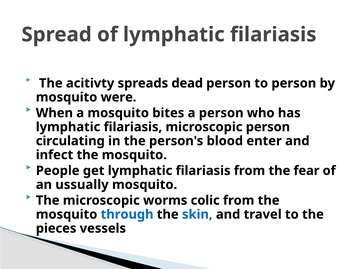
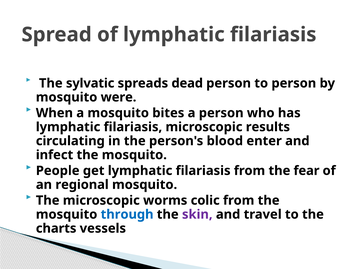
acitivty: acitivty -> sylvatic
microscopic person: person -> results
ussually: ussually -> regional
skin colour: blue -> purple
pieces: pieces -> charts
